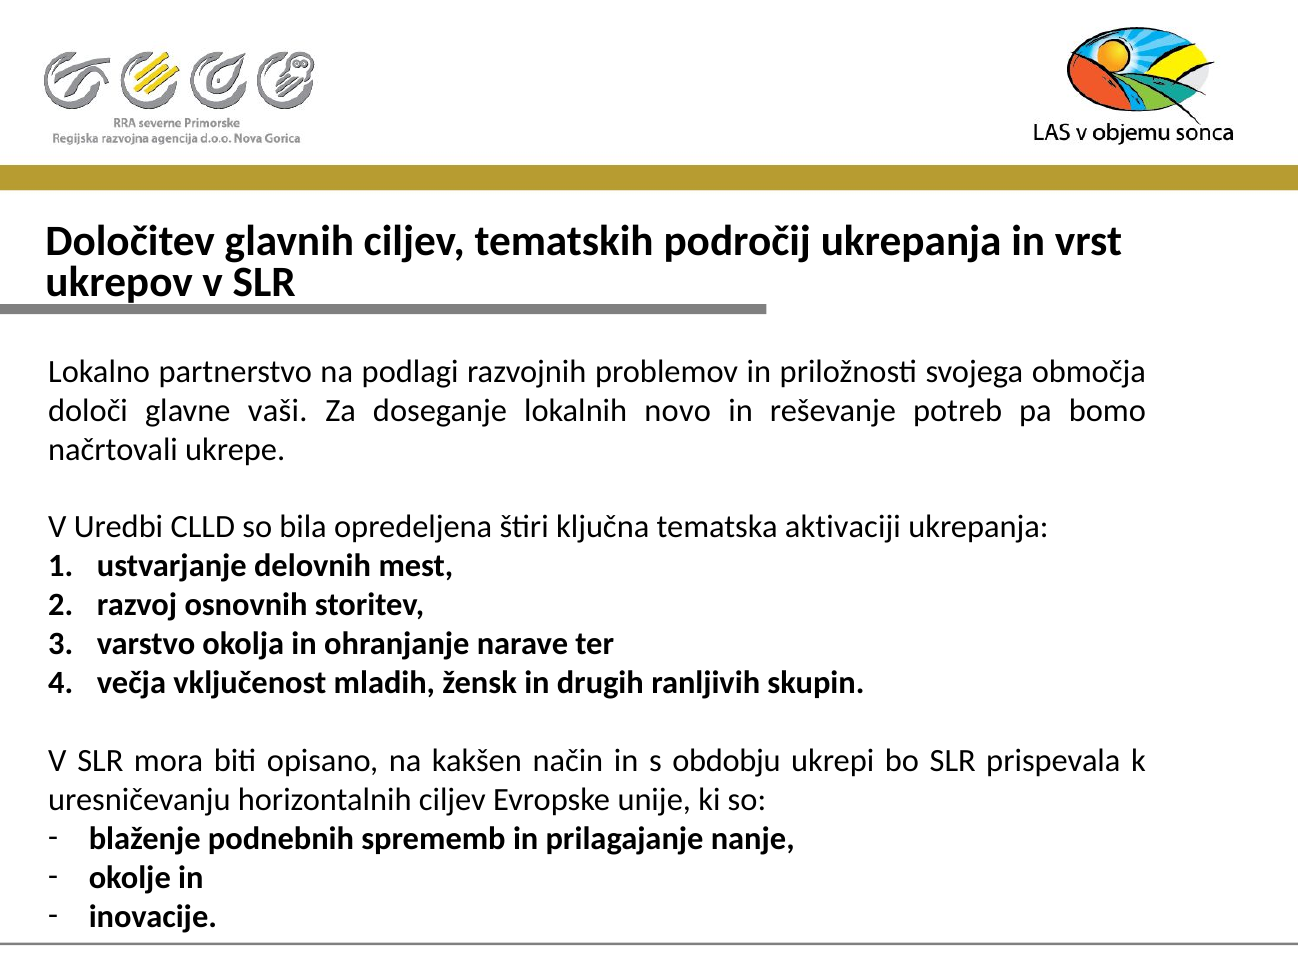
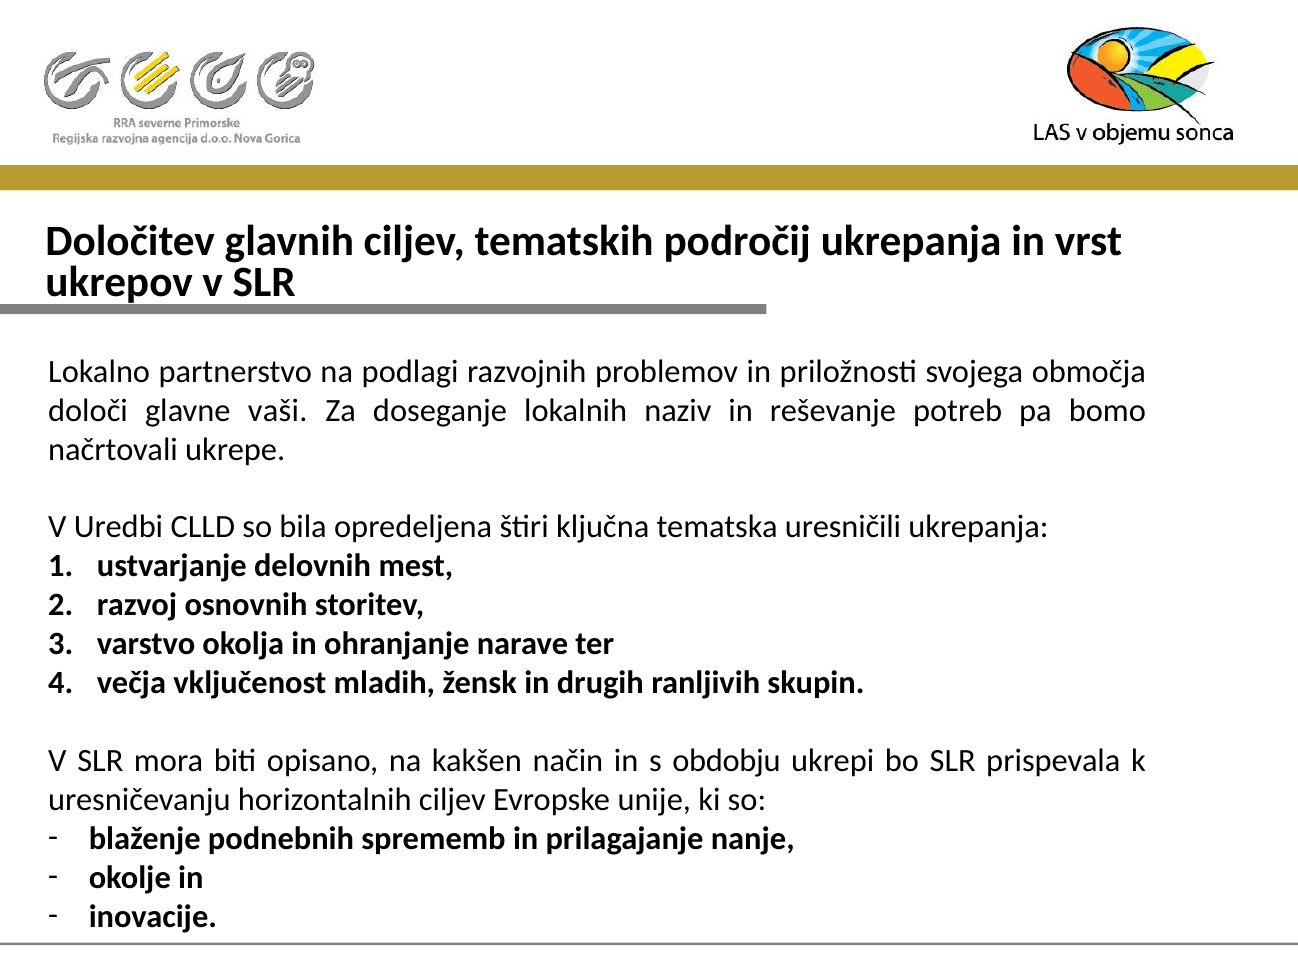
novo: novo -> naziv
aktivaciji: aktivaciji -> uresničili
